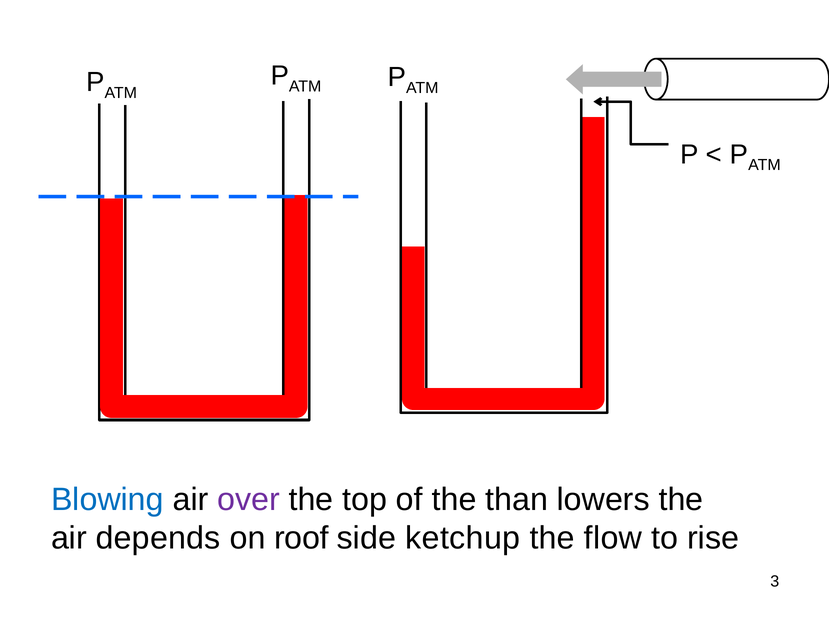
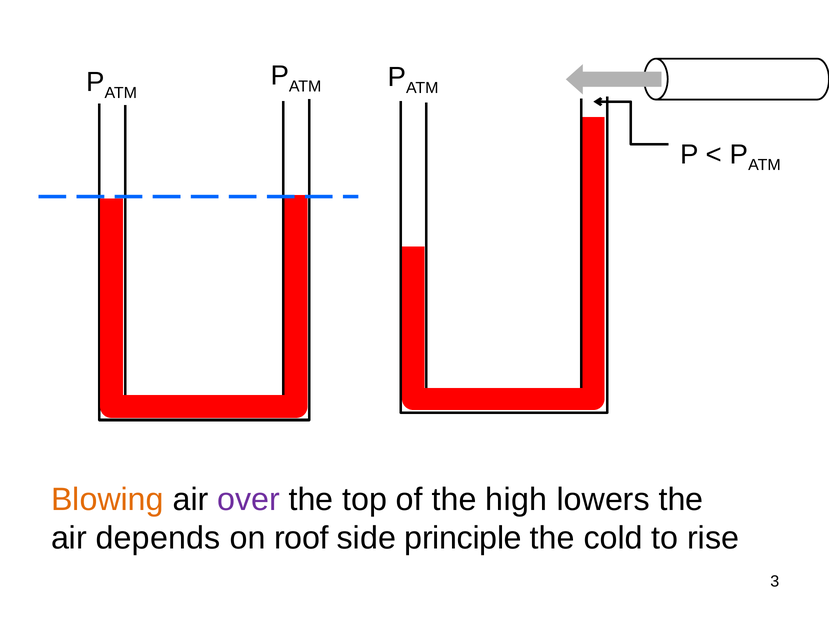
Blowing colour: blue -> orange
than: than -> high
ketchup: ketchup -> principle
flow: flow -> cold
